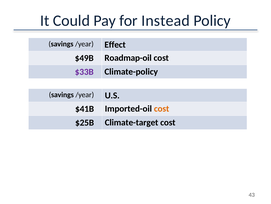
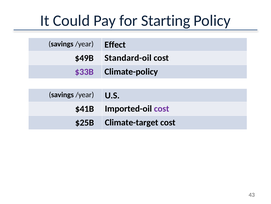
Instead: Instead -> Starting
Roadmap-oil: Roadmap-oil -> Standard-oil
cost at (162, 108) colour: orange -> purple
